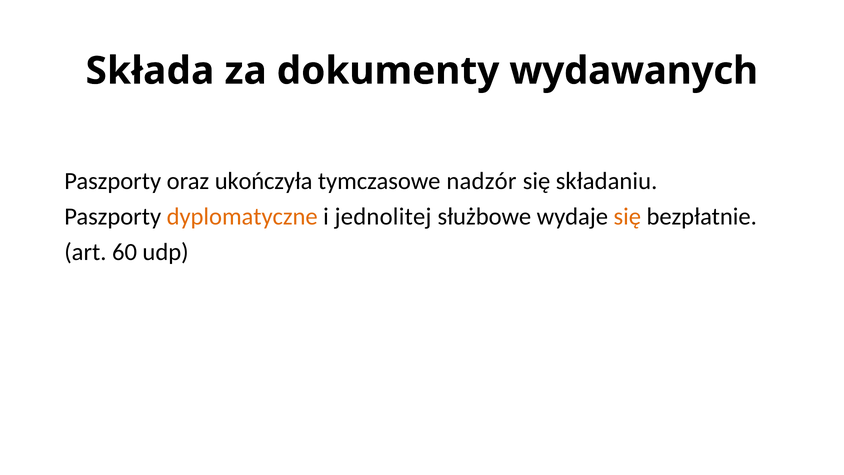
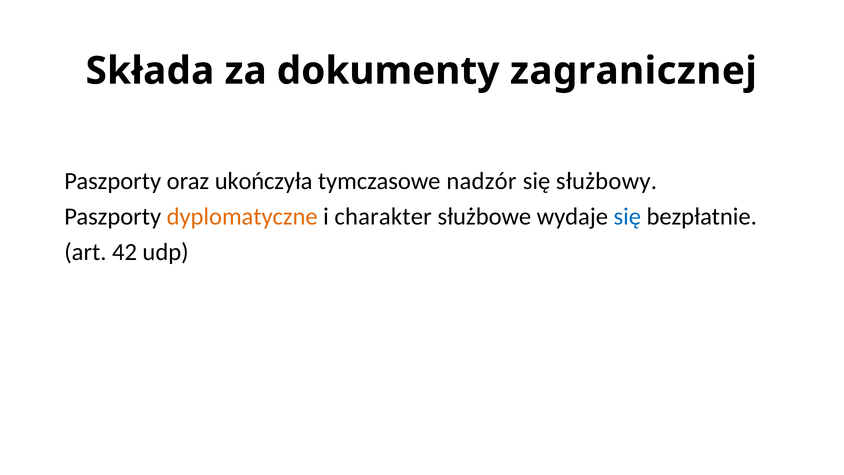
wydawanych: wydawanych -> zagranicznej
składaniu: składaniu -> służbowy
jednolitej: jednolitej -> charakter
się at (627, 216) colour: orange -> blue
60: 60 -> 42
